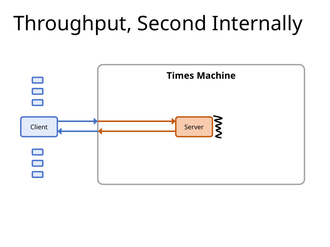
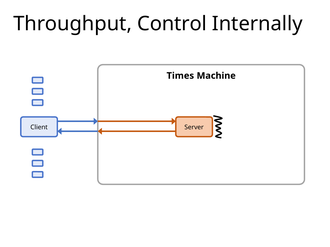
Second: Second -> Control
